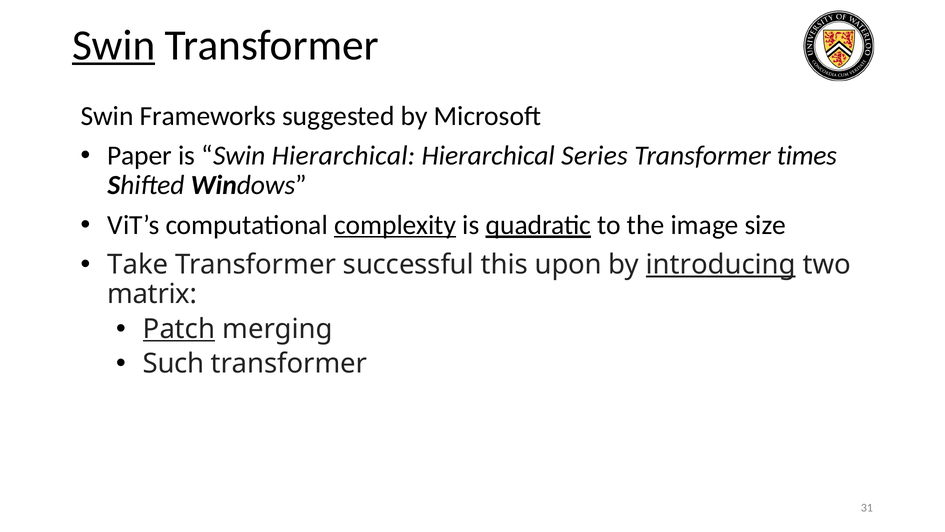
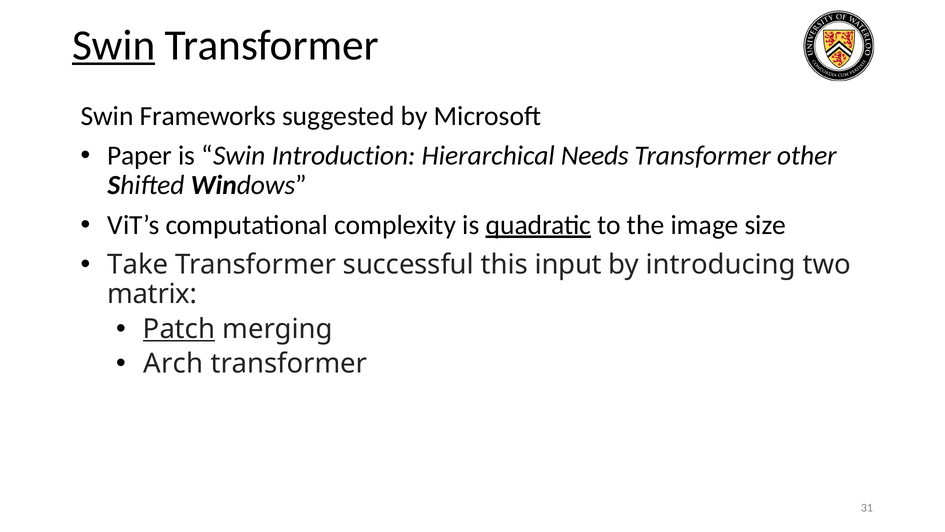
Swin Hierarchical: Hierarchical -> Introduction
Series: Series -> Needs
times: times -> other
complexity underline: present -> none
upon: upon -> input
introducing underline: present -> none
Such: Such -> Arch
